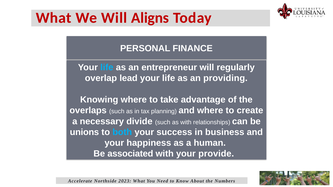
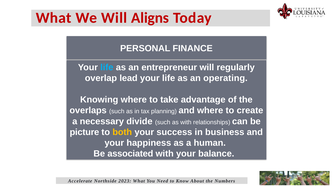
providing: providing -> operating
unions: unions -> picture
both colour: light blue -> yellow
provide: provide -> balance
